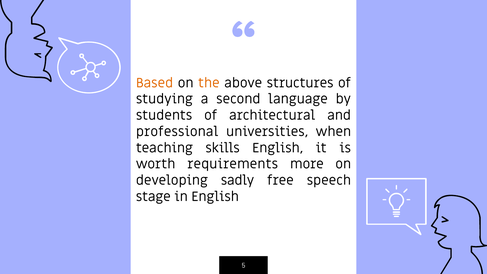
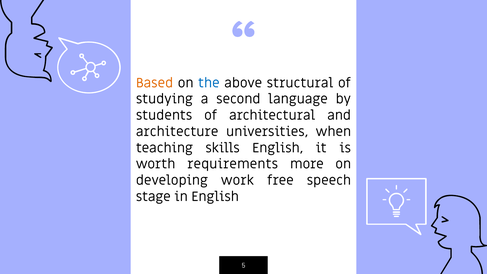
the colour: orange -> blue
structures: structures -> structural
professional: professional -> architecture
sadly: sadly -> work
